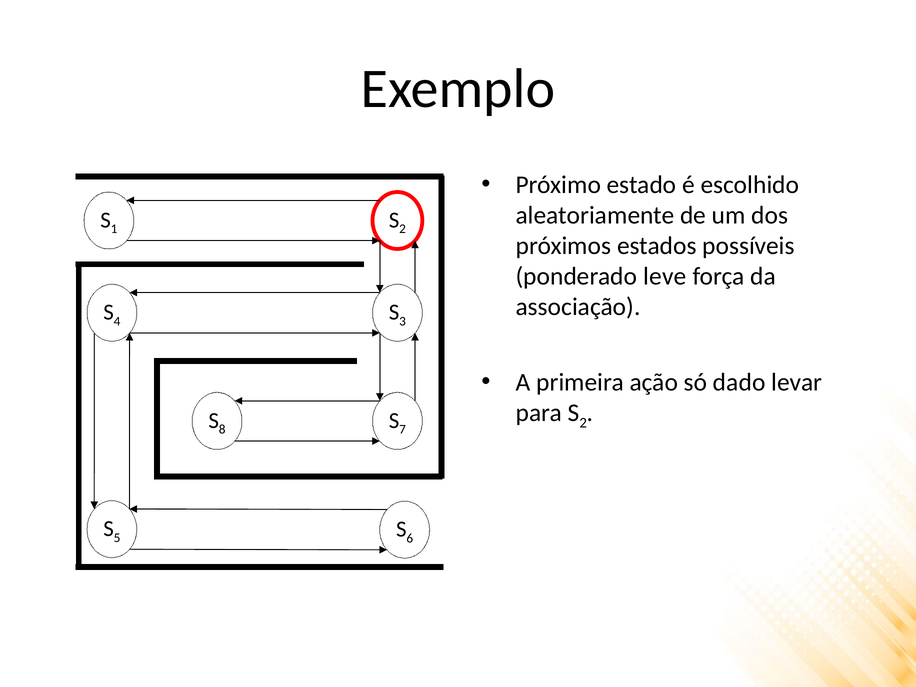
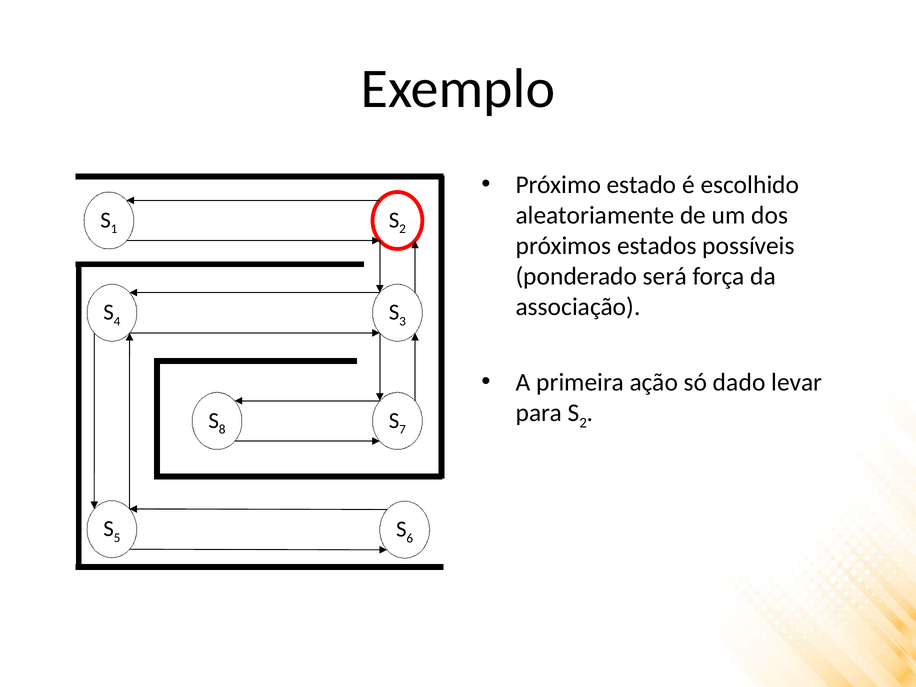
leve: leve -> será
